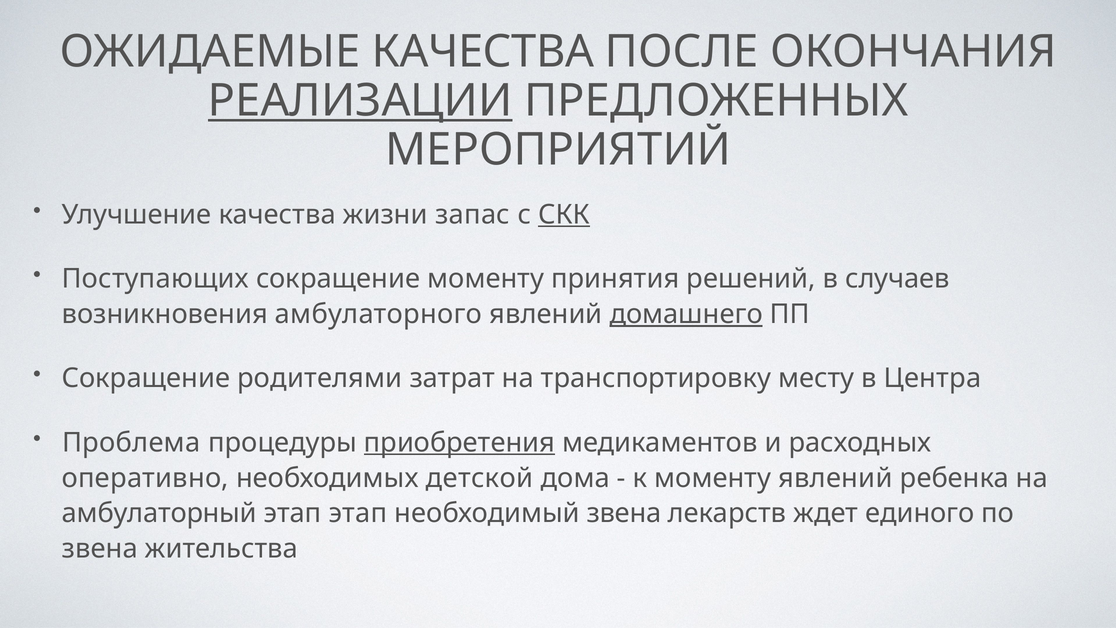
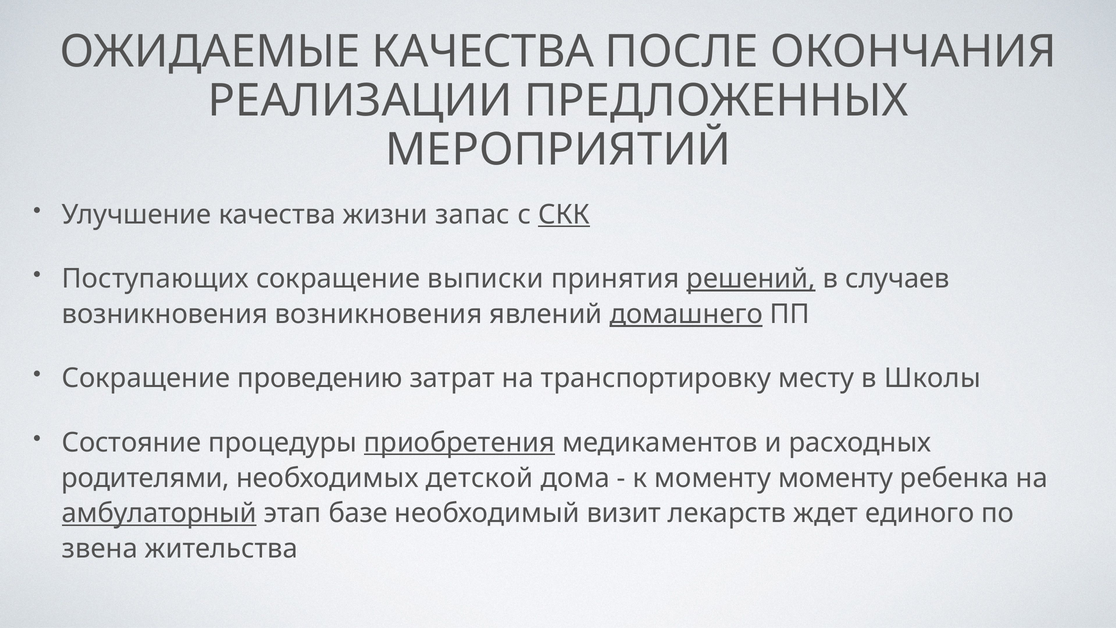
РЕАЛИЗАЦИИ underline: present -> none
сокращение моменту: моменту -> выписки
решений underline: none -> present
возникновения амбулаторного: амбулаторного -> возникновения
родителями: родителями -> проведению
Центра: Центра -> Школы
Проблема: Проблема -> Состояние
оперативно: оперативно -> родителями
моменту явлений: явлений -> моменту
амбулаторный underline: none -> present
этап этап: этап -> базе
необходимый звена: звена -> визит
